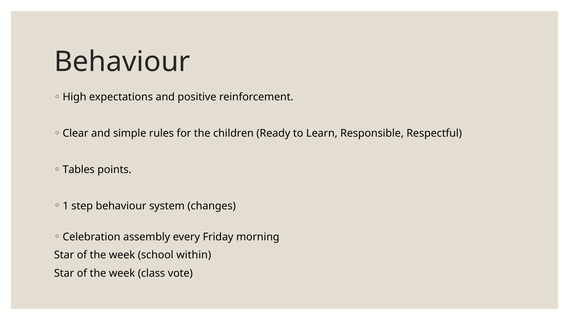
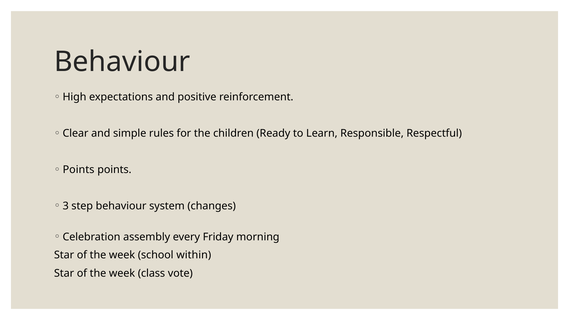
Tables at (79, 170): Tables -> Points
1: 1 -> 3
